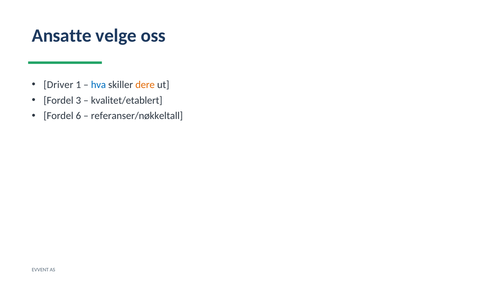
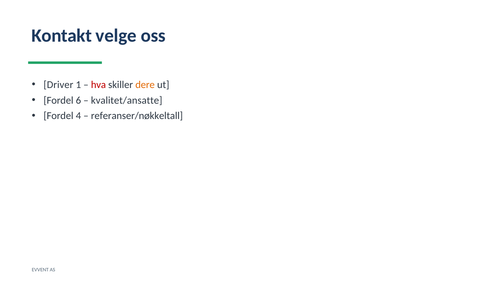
Ansatte: Ansatte -> Kontakt
hva colour: blue -> red
3: 3 -> 6
kvalitet/etablert: kvalitet/etablert -> kvalitet/ansatte
6: 6 -> 4
